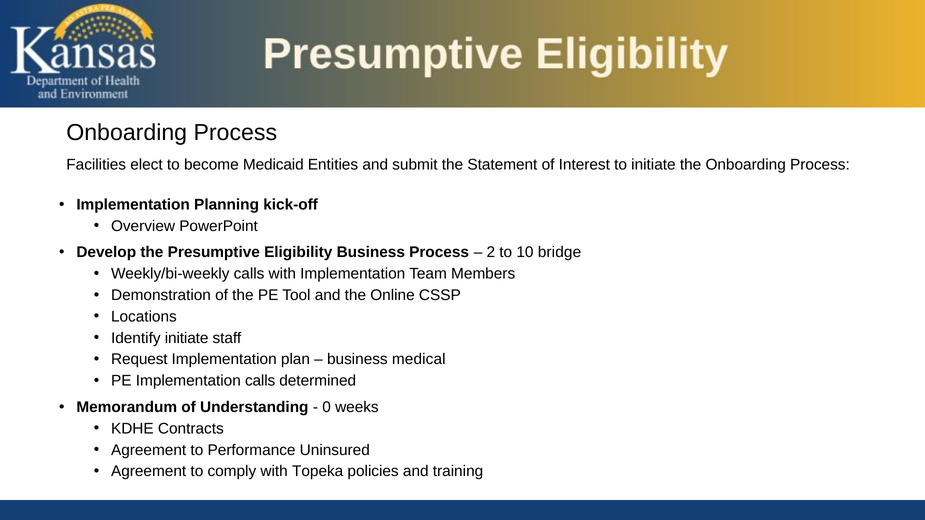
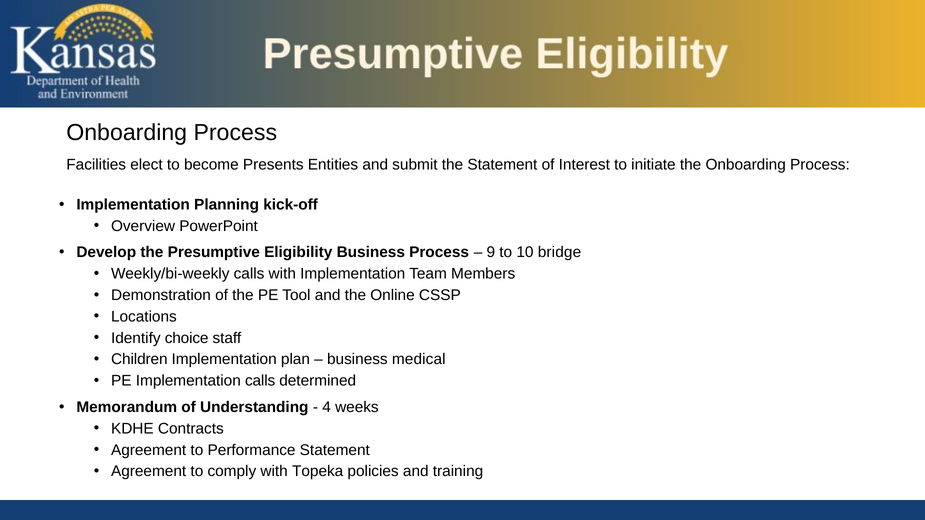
Medicaid: Medicaid -> Presents
2: 2 -> 9
Identify initiate: initiate -> choice
Request: Request -> Children
0: 0 -> 4
Performance Uninsured: Uninsured -> Statement
